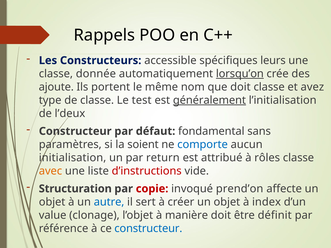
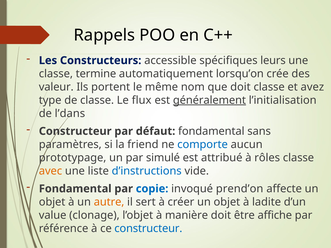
donnée: donnée -> termine
lorsqu’on underline: present -> none
ajoute: ajoute -> valeur
test: test -> flux
l’deux: l’deux -> l’dans
soient: soient -> friend
initialisation: initialisation -> prototypage
return: return -> simulé
d’instructions colour: red -> blue
Structuration at (75, 189): Structuration -> Fondamental
copie colour: red -> blue
autre colour: blue -> orange
index: index -> ladite
définit: définit -> affiche
